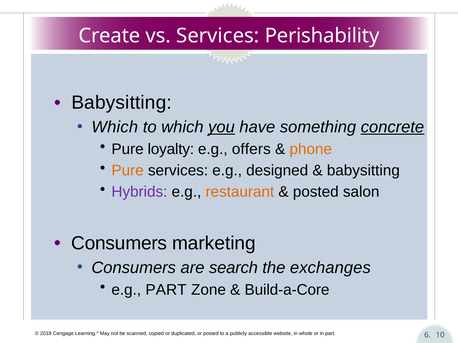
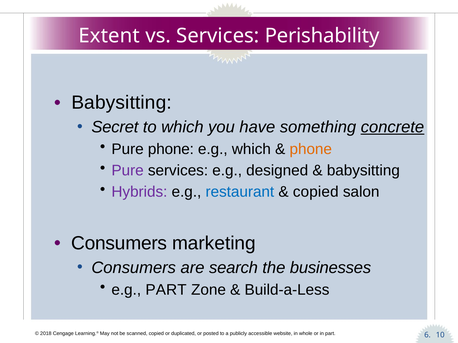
Create: Create -> Extent
Which at (115, 127): Which -> Secret
you underline: present -> none
Pure loyalty: loyalty -> phone
e.g offers: offers -> which
Pure at (128, 171) colour: orange -> purple
restaurant colour: orange -> blue
posted at (316, 192): posted -> copied
exchanges: exchanges -> businesses
Build-a-Core: Build-a-Core -> Build-a-Less
